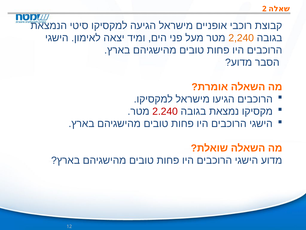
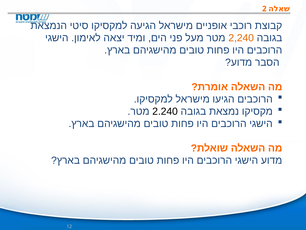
2.240 colour: red -> black
